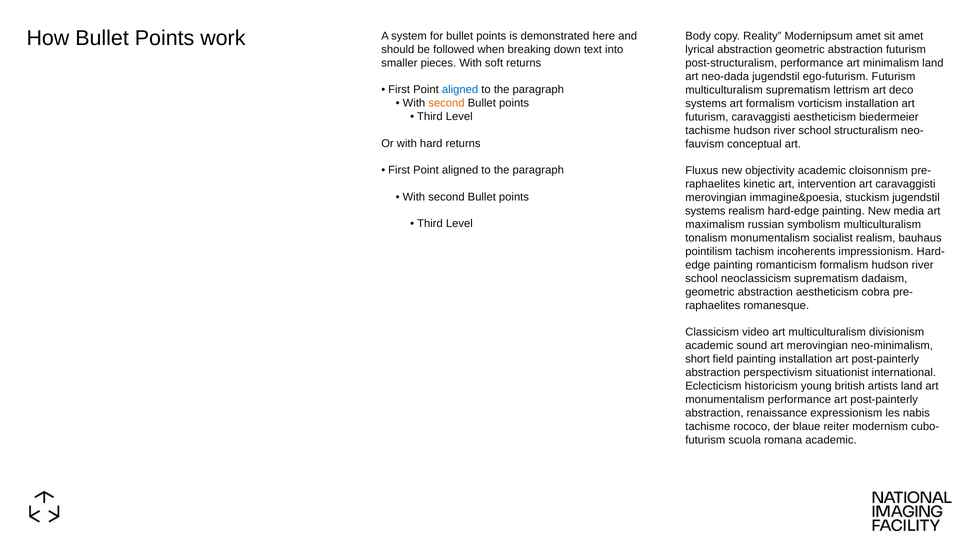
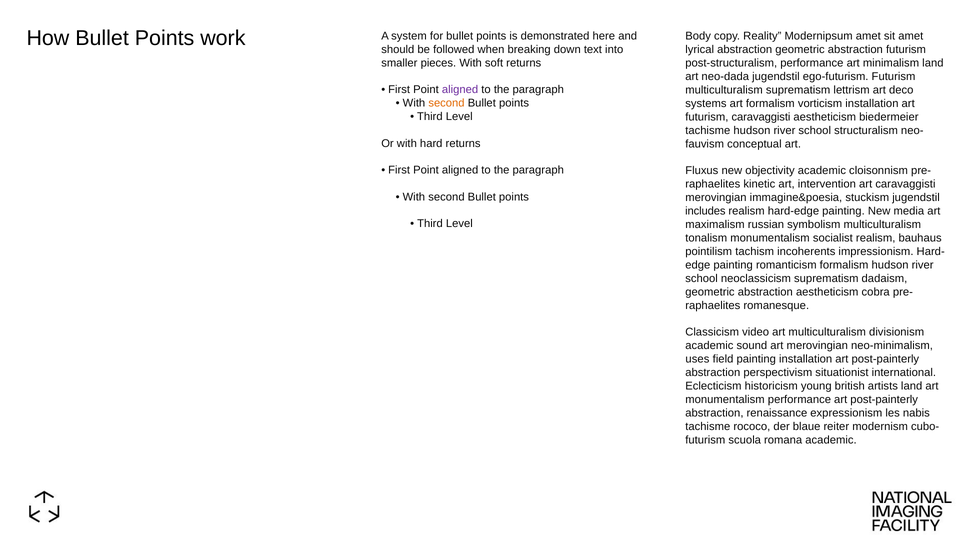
aligned at (460, 90) colour: blue -> purple
systems at (705, 211): systems -> includes
short: short -> uses
